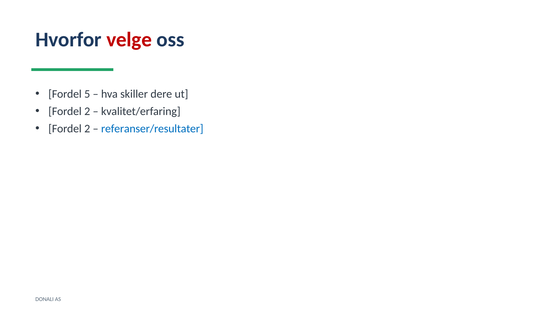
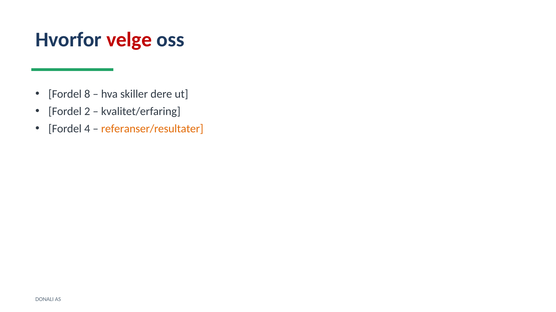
5: 5 -> 8
2 at (87, 129): 2 -> 4
referanser/resultater colour: blue -> orange
